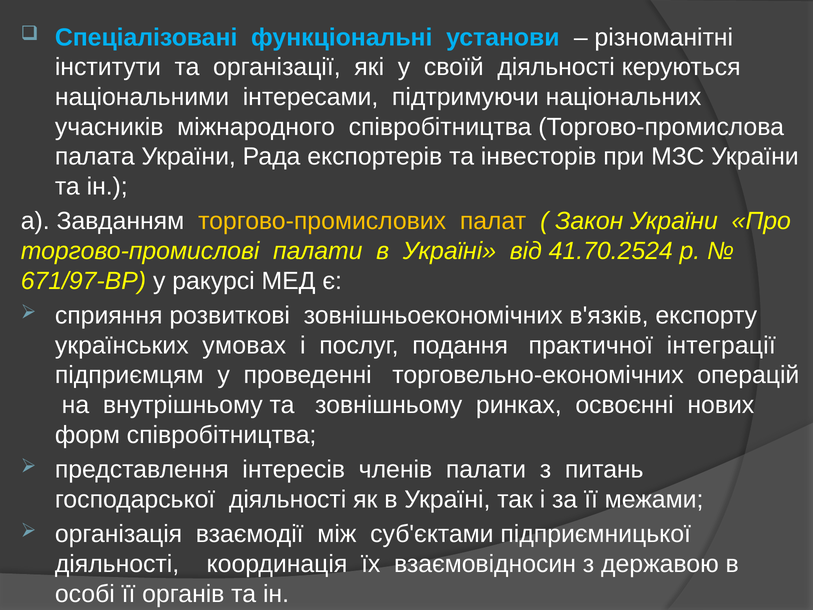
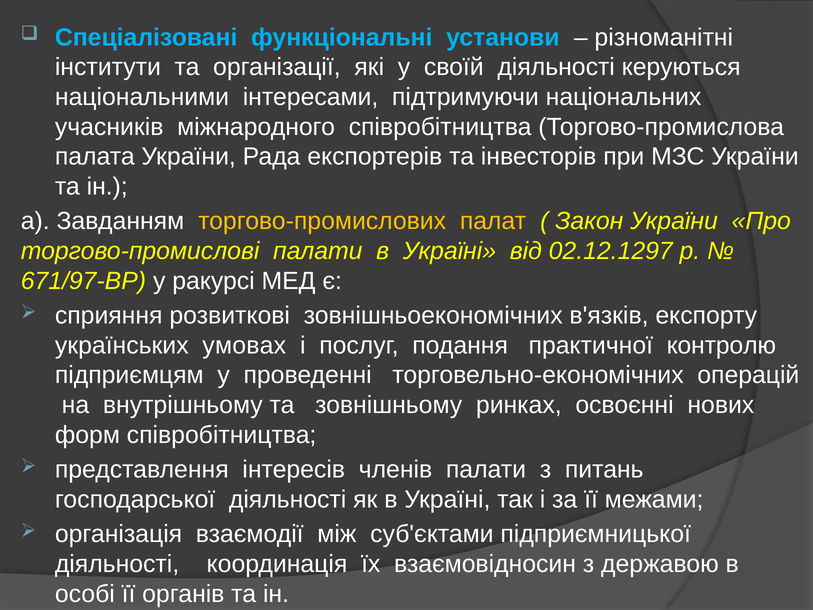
41.70.2524: 41.70.2524 -> 02.12.1297
інтеграції: інтеграції -> контролю
